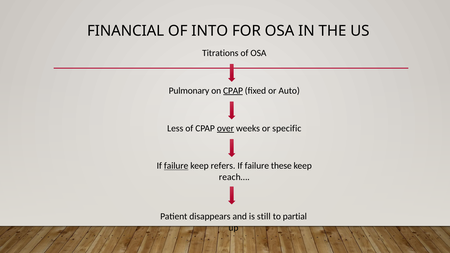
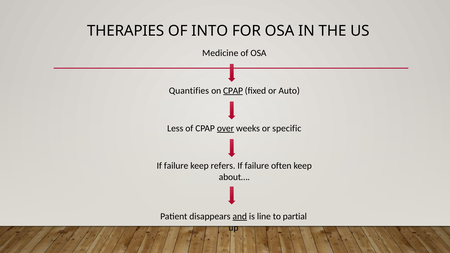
FINANCIAL: FINANCIAL -> THERAPIES
Titrations: Titrations -> Medicine
Pulmonary: Pulmonary -> Quantifies
failure at (176, 166) underline: present -> none
these: these -> often
reach…: reach… -> about…
and underline: none -> present
still: still -> line
